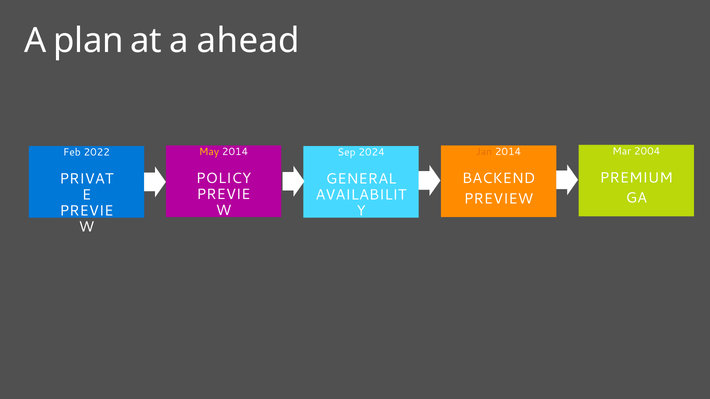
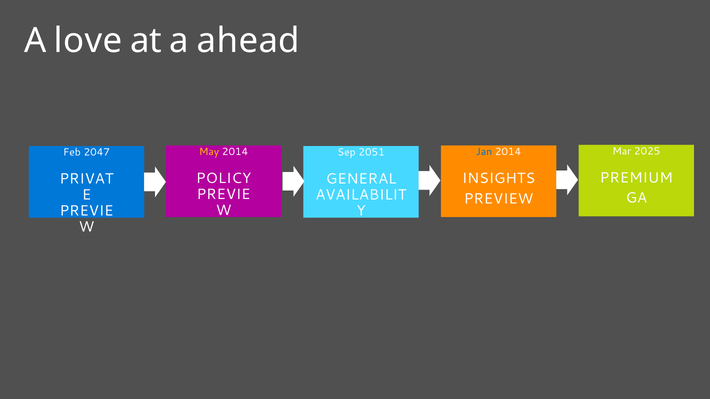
plan: plan -> love
2004: 2004 -> 2025
Jan colour: orange -> blue
2022: 2022 -> 2047
2024: 2024 -> 2051
BACKEND: BACKEND -> INSIGHTS
